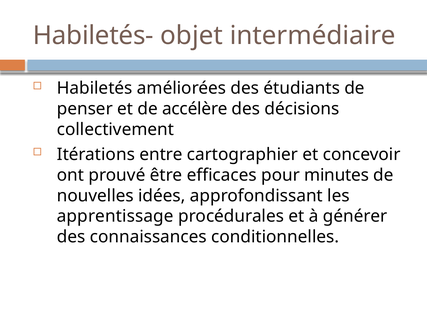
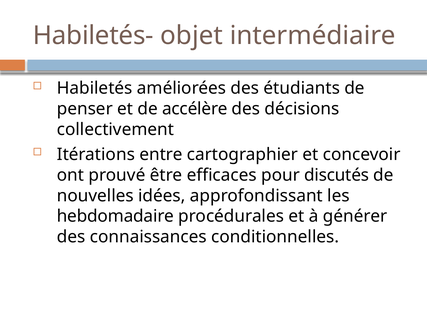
minutes: minutes -> discutés
apprentissage: apprentissage -> hebdomadaire
